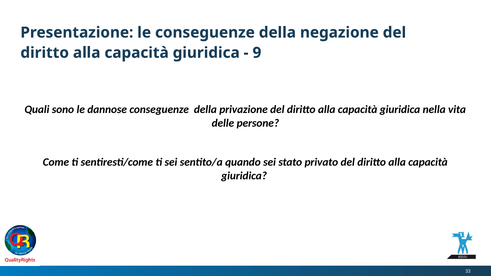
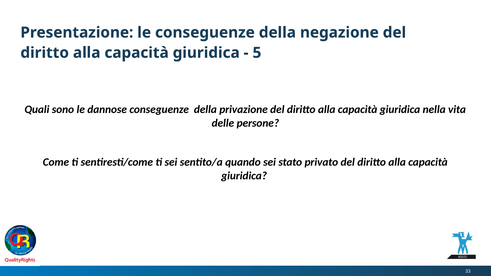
9: 9 -> 5
